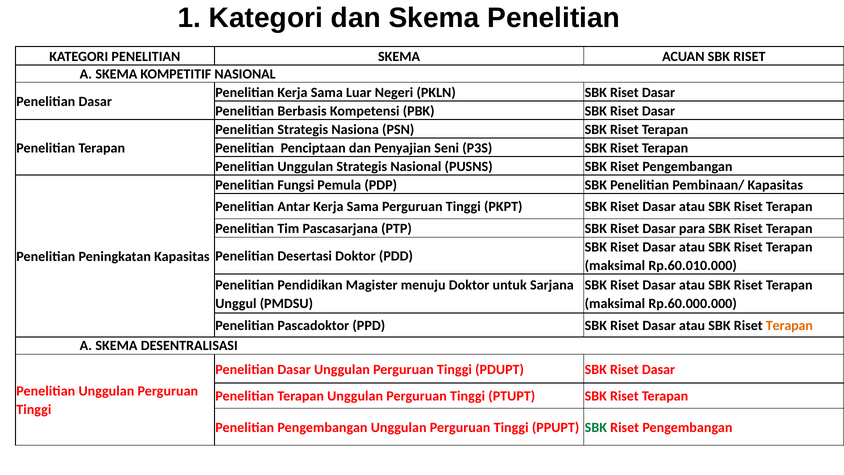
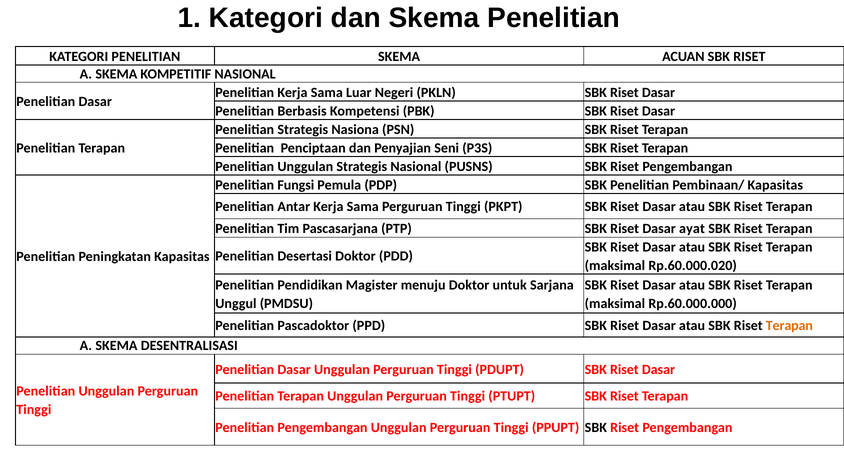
para: para -> ayat
Rp.60.010.000: Rp.60.010.000 -> Rp.60.000.020
SBK at (596, 427) colour: green -> black
